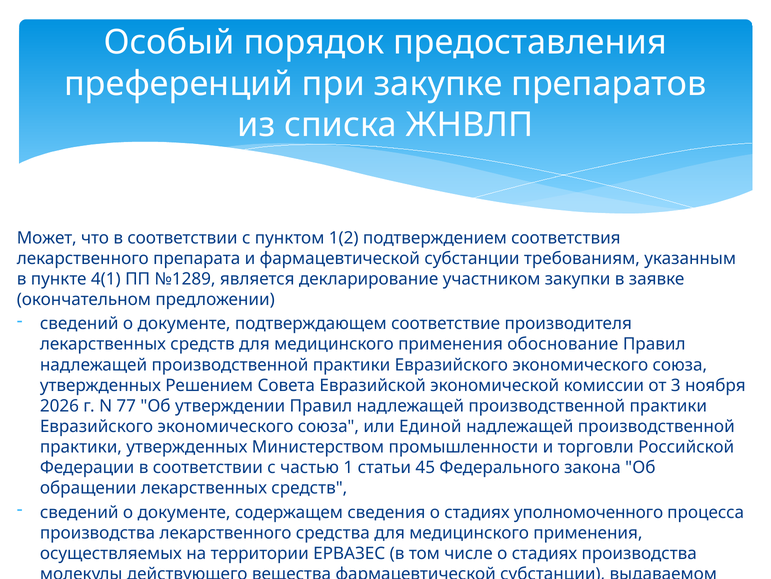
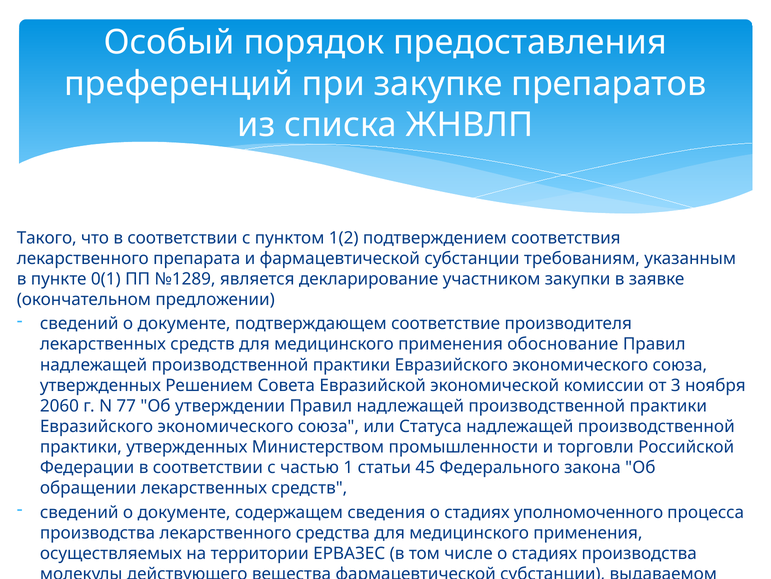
Может: Может -> Такого
4(1: 4(1 -> 0(1
2026: 2026 -> 2060
Единой: Единой -> Статуса
